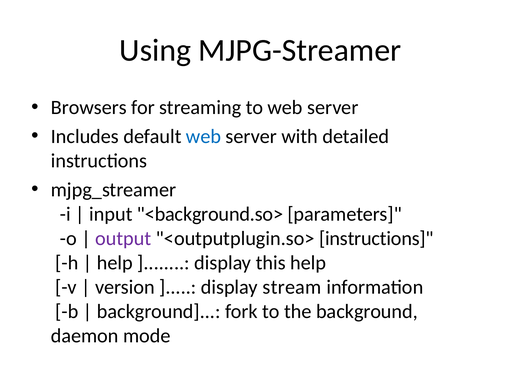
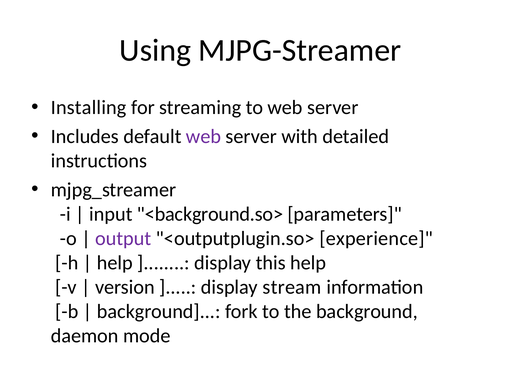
Browsers: Browsers -> Installing
web at (204, 136) colour: blue -> purple
<outputplugin.so> instructions: instructions -> experience
